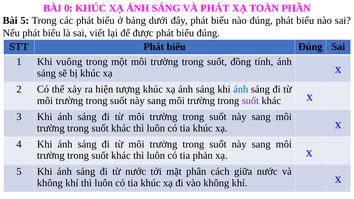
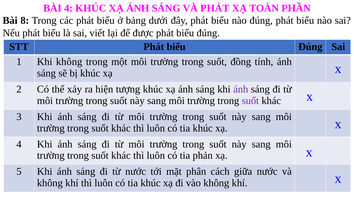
BÀI 0: 0 -> 4
Bài 5: 5 -> 8
Khi vuông: vuông -> không
ánh at (241, 89) colour: blue -> purple
